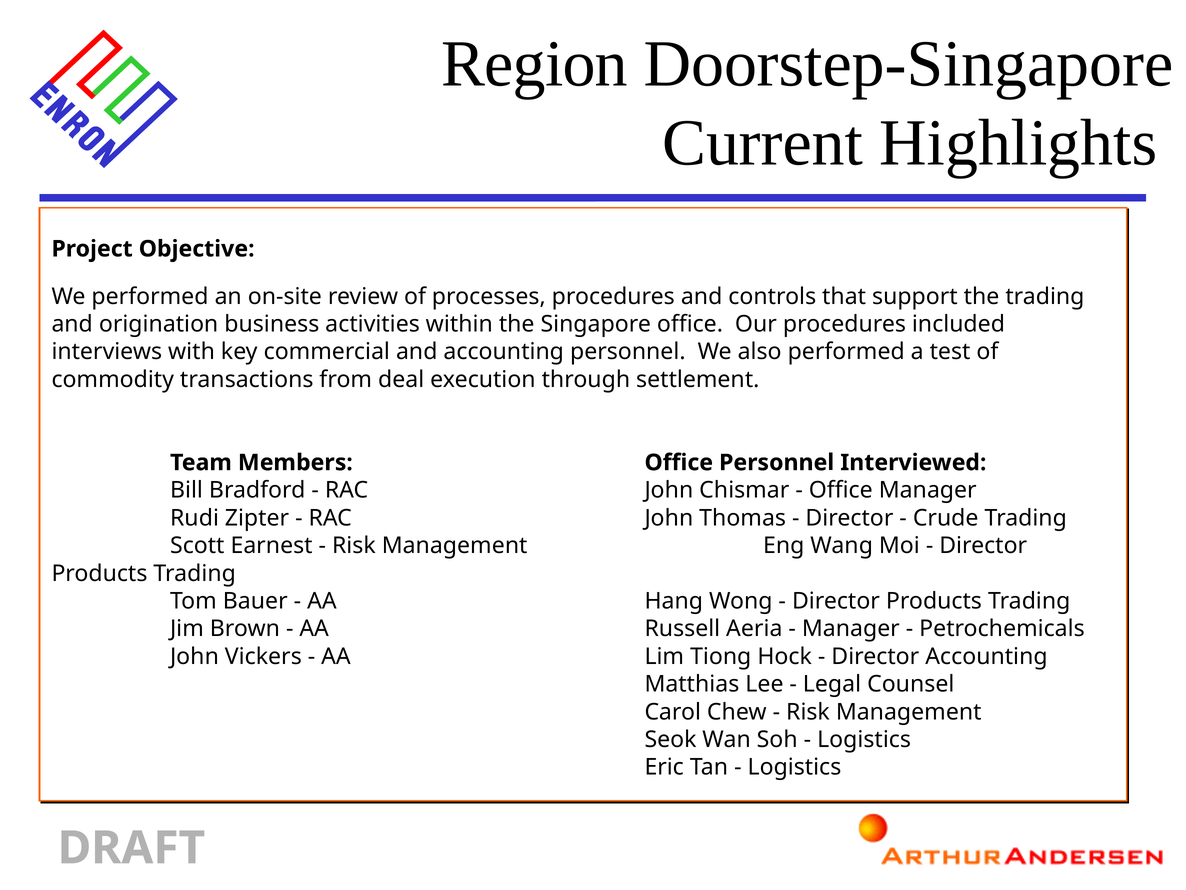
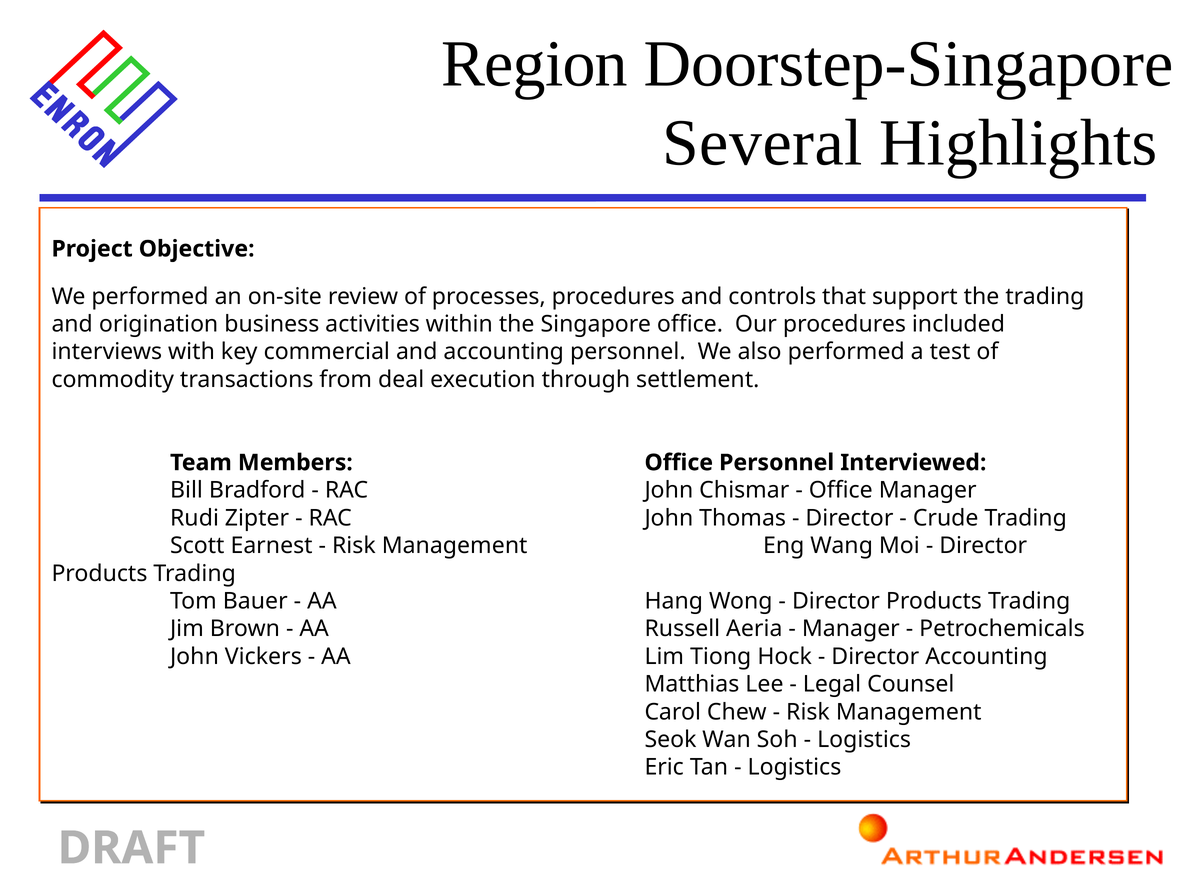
Current: Current -> Several
